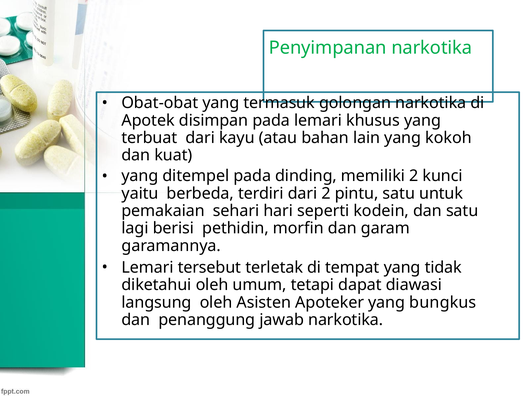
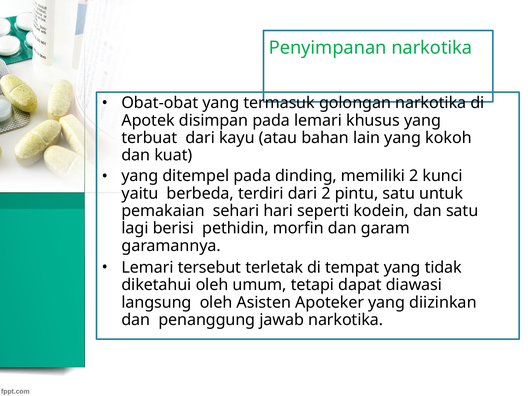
bungkus: bungkus -> diizinkan
